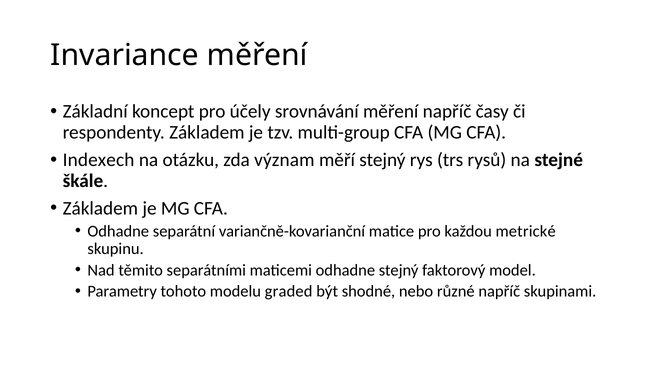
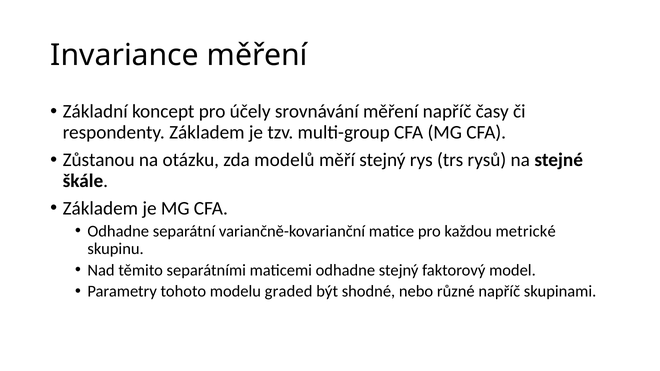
Indexech: Indexech -> Zůstanou
význam: význam -> modelů
